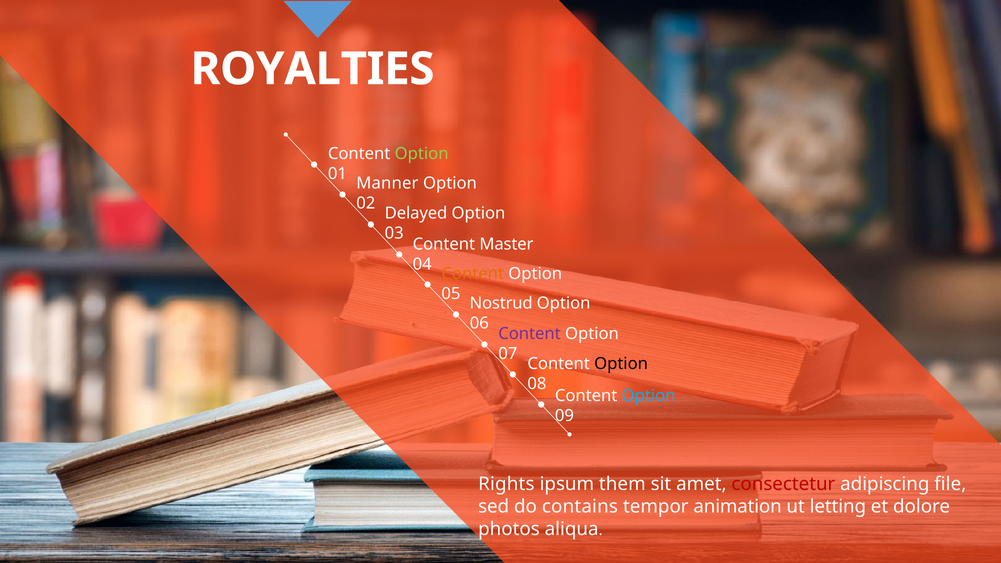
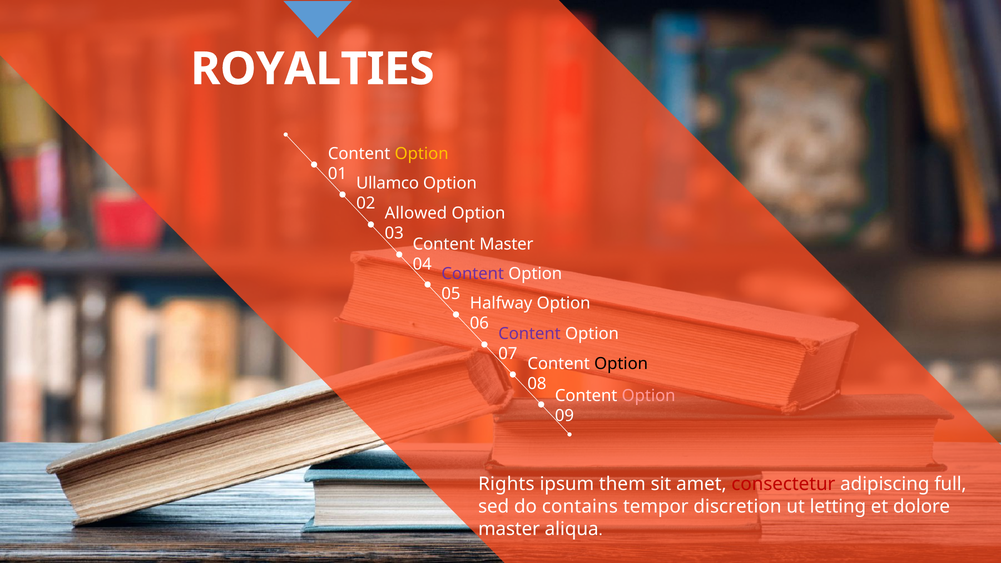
Option at (422, 154) colour: light green -> yellow
Manner: Manner -> Ullamco
Delayed: Delayed -> Allowed
Content at (473, 274) colour: orange -> purple
Nostrud: Nostrud -> Halfway
Option at (649, 396) colour: light blue -> pink
file: file -> full
animation: animation -> discretion
photos at (509, 529): photos -> master
